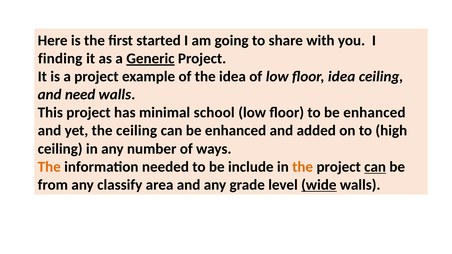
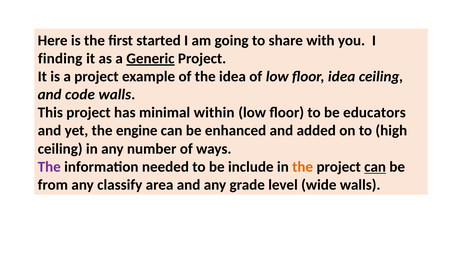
need: need -> code
school: school -> within
to be enhanced: enhanced -> educators
the ceiling: ceiling -> engine
The at (49, 167) colour: orange -> purple
wide underline: present -> none
